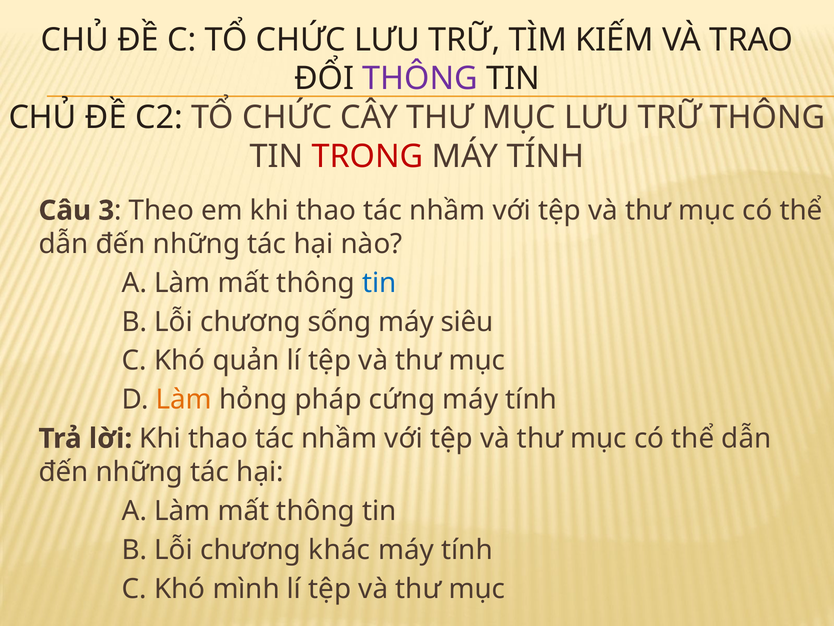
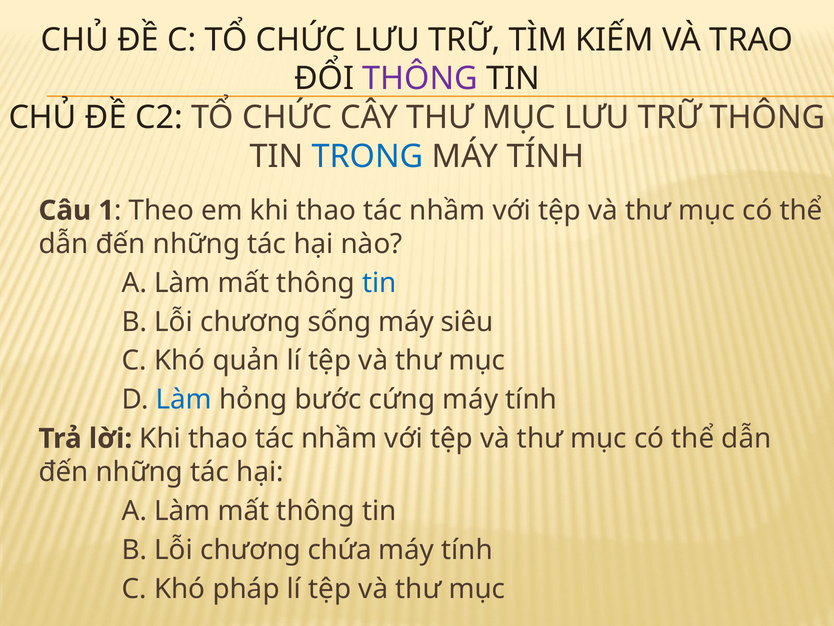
TRONG colour: red -> blue
3: 3 -> 1
Làm at (184, 399) colour: orange -> blue
pháp: pháp -> bước
khác: khác -> chứa
mình: mình -> pháp
